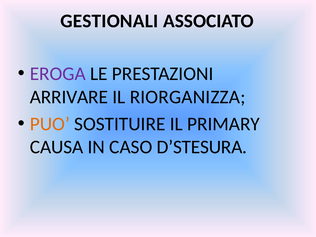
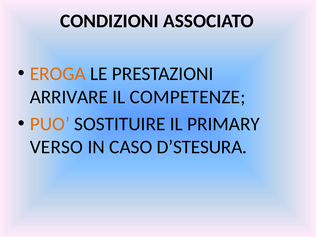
GESTIONALI: GESTIONALI -> CONDIZIONI
EROGA colour: purple -> orange
RIORGANIZZA: RIORGANIZZA -> COMPETENZE
CAUSA: CAUSA -> VERSO
